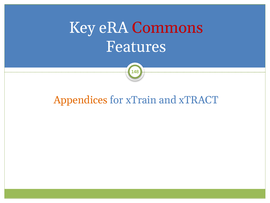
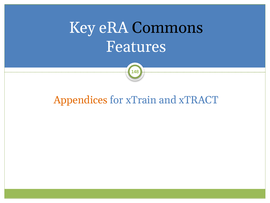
Commons colour: red -> black
